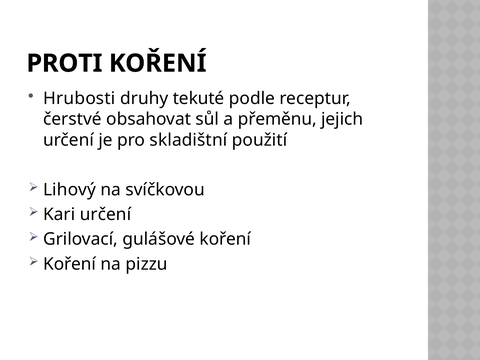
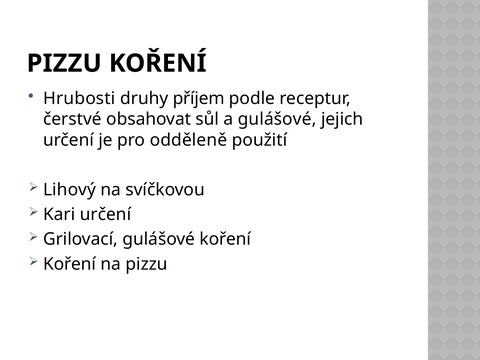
PROTI at (64, 63): PROTI -> PIZZU
tekuté: tekuté -> příjem
a přeměnu: přeměnu -> gulášové
skladištní: skladištní -> odděleně
